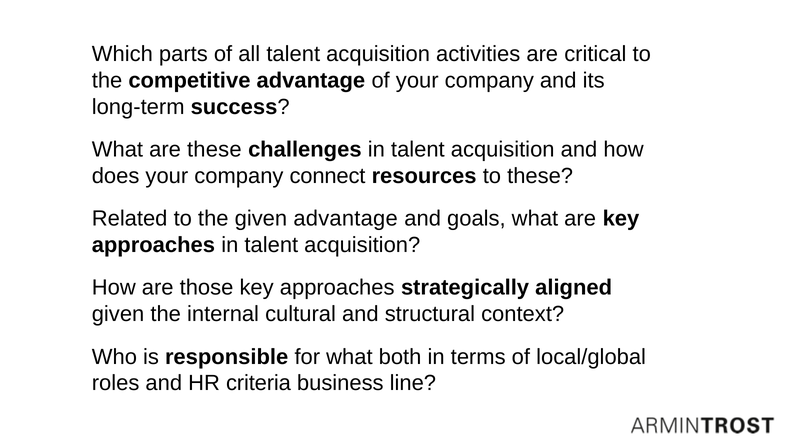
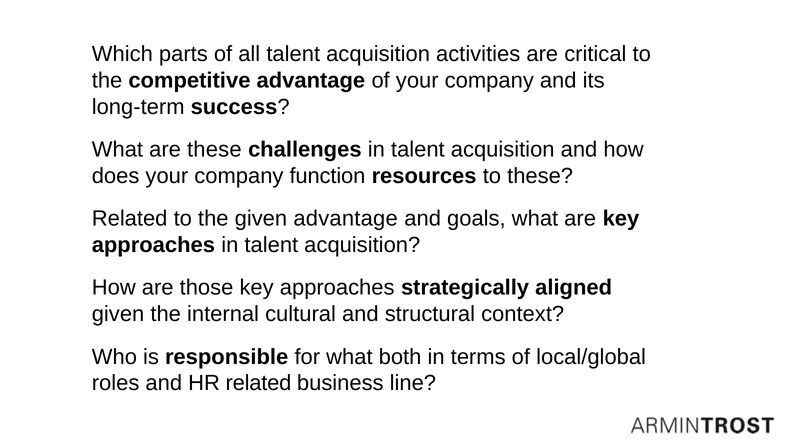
connect: connect -> function
HR criteria: criteria -> related
